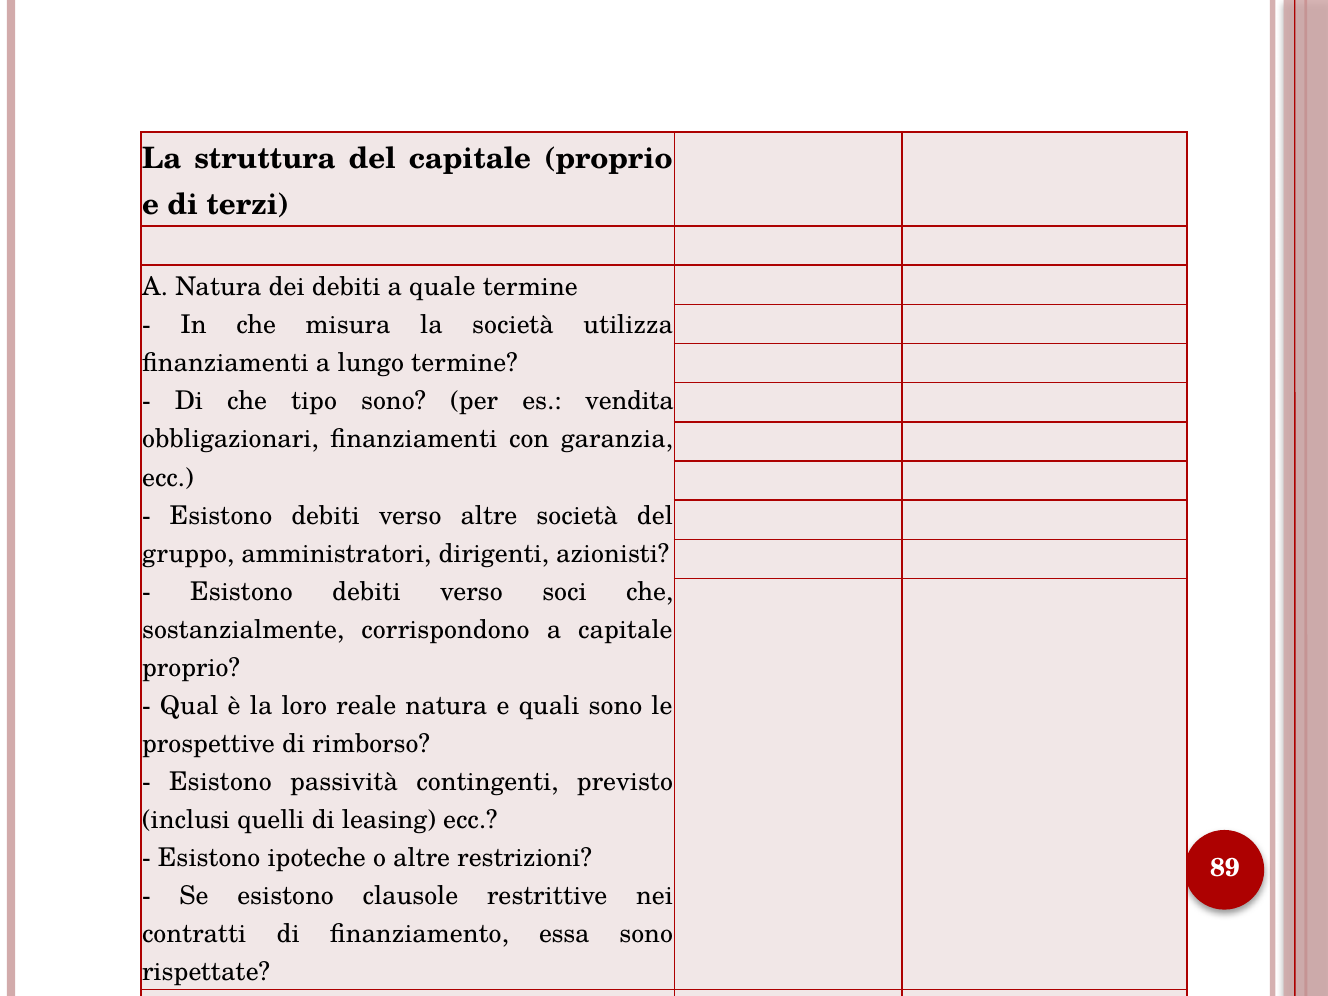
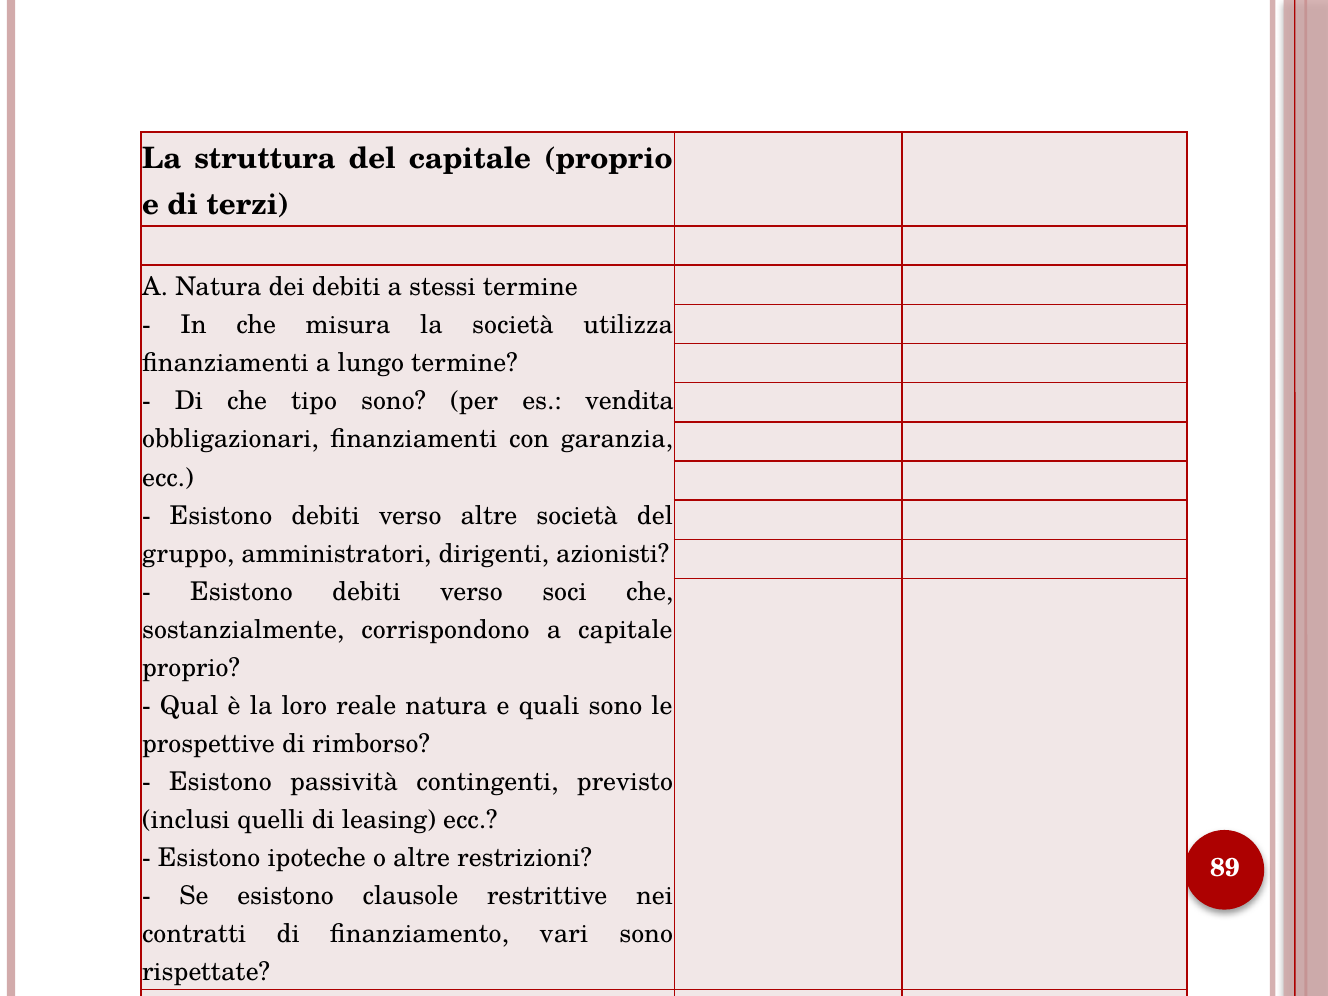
quale: quale -> stessi
essa: essa -> vari
